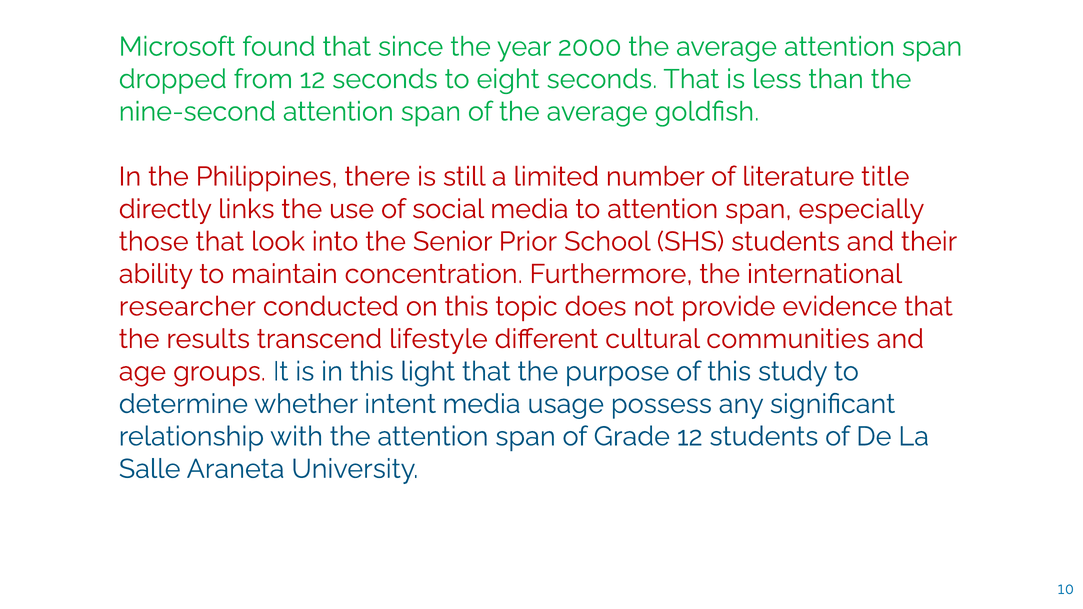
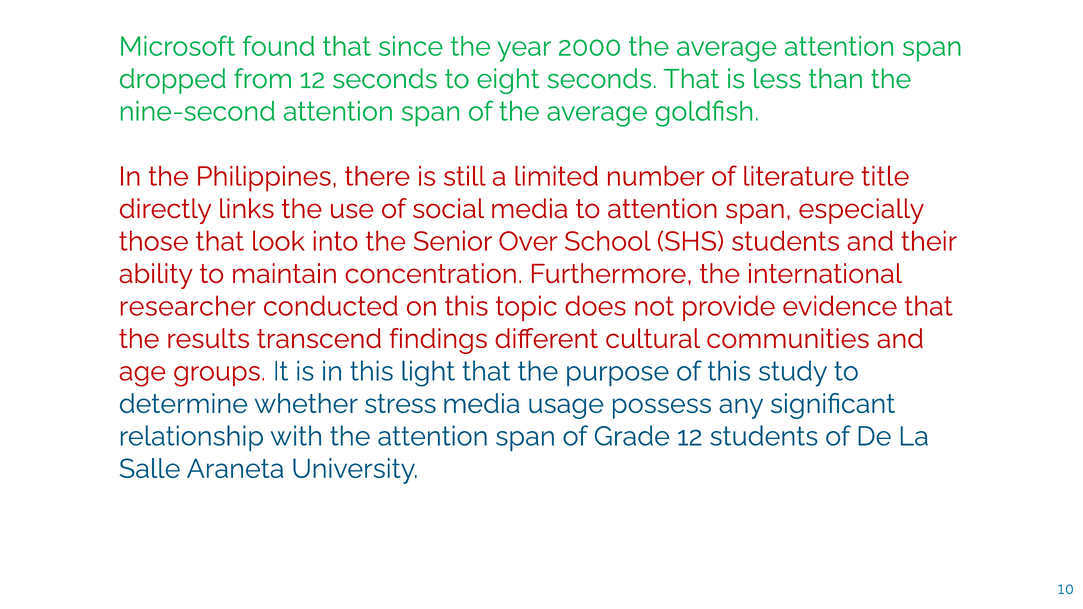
Prior: Prior -> Over
lifestyle: lifestyle -> findings
intent: intent -> stress
